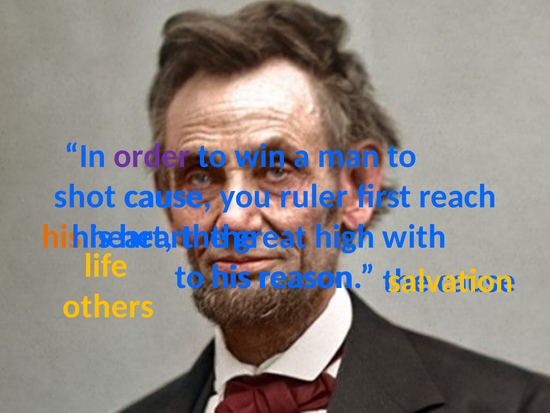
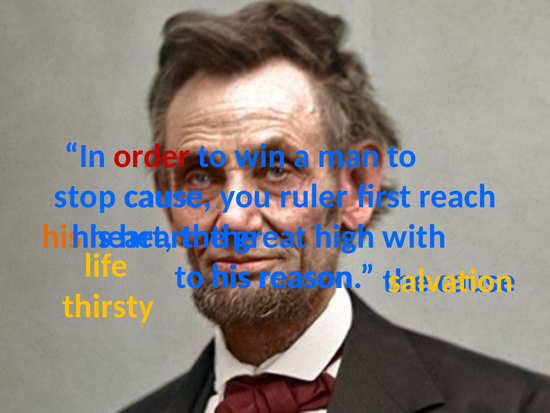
order colour: purple -> red
shot: shot -> stop
others: others -> thirsty
